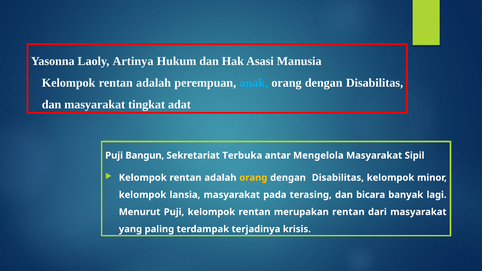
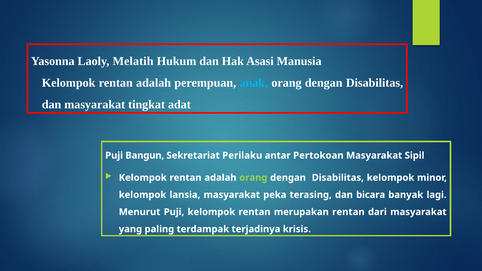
Artinya: Artinya -> Melatih
Terbuka: Terbuka -> Perilaku
Mengelola: Mengelola -> Pertokoan
orang at (253, 178) colour: yellow -> light green
pada: pada -> peka
